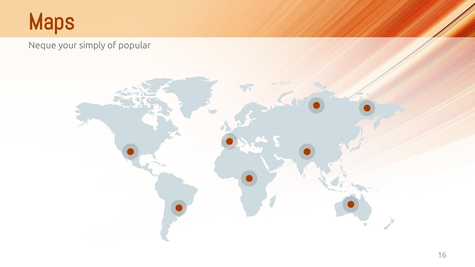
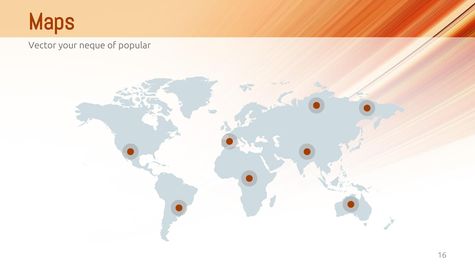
Neque: Neque -> Vector
simply: simply -> neque
